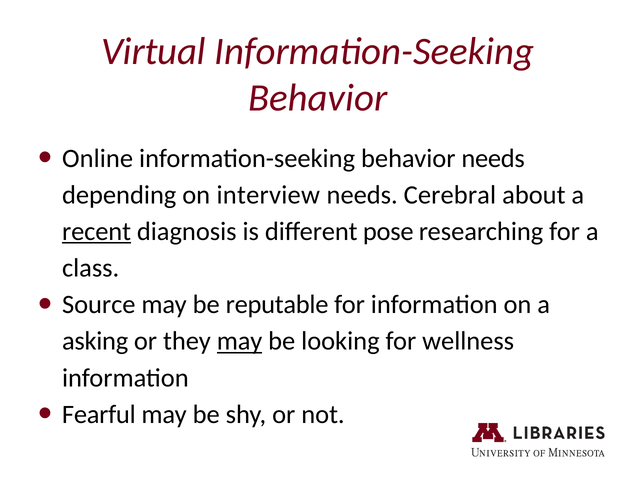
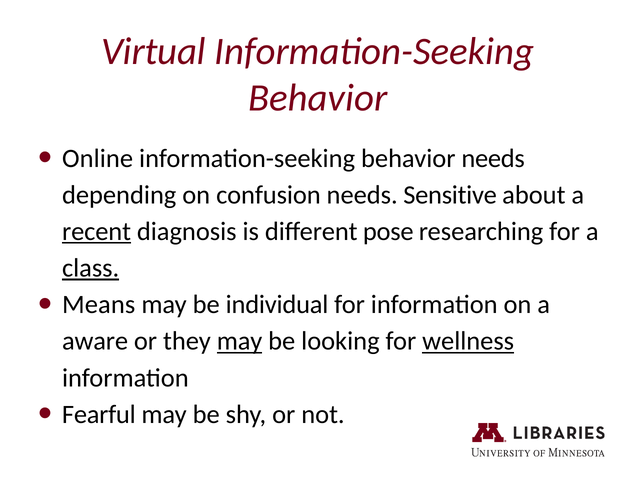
interview: interview -> confusion
Cerebral: Cerebral -> Sensitive
class underline: none -> present
Source: Source -> Means
reputable: reputable -> individual
asking: asking -> aware
wellness underline: none -> present
